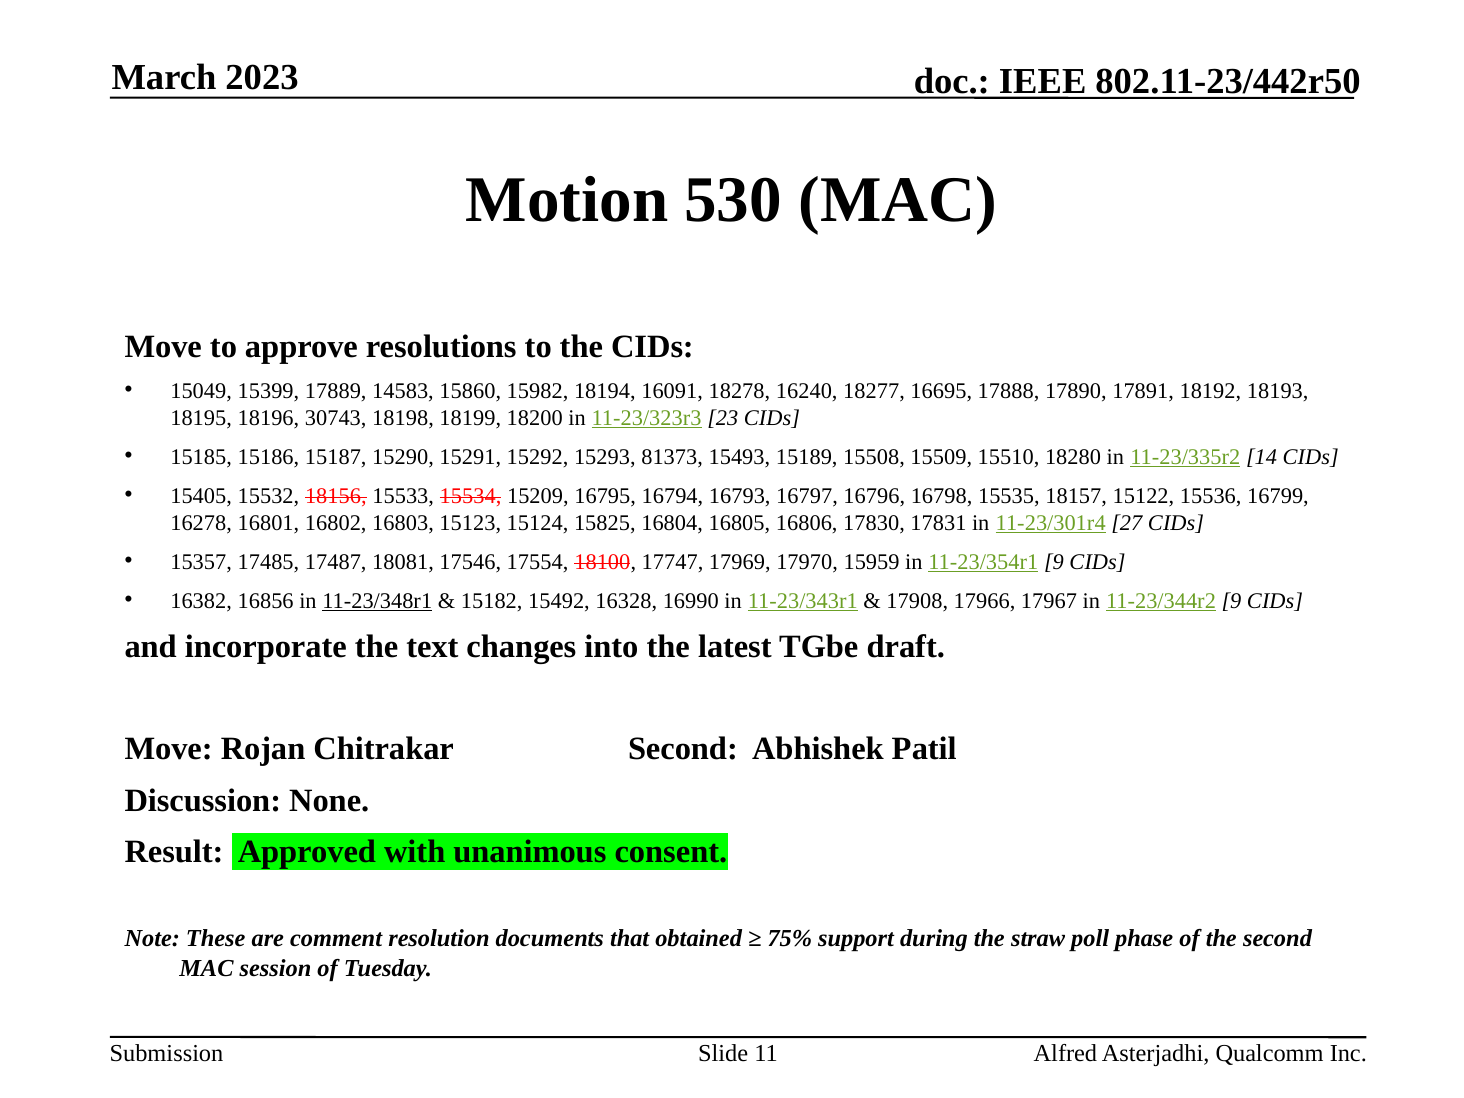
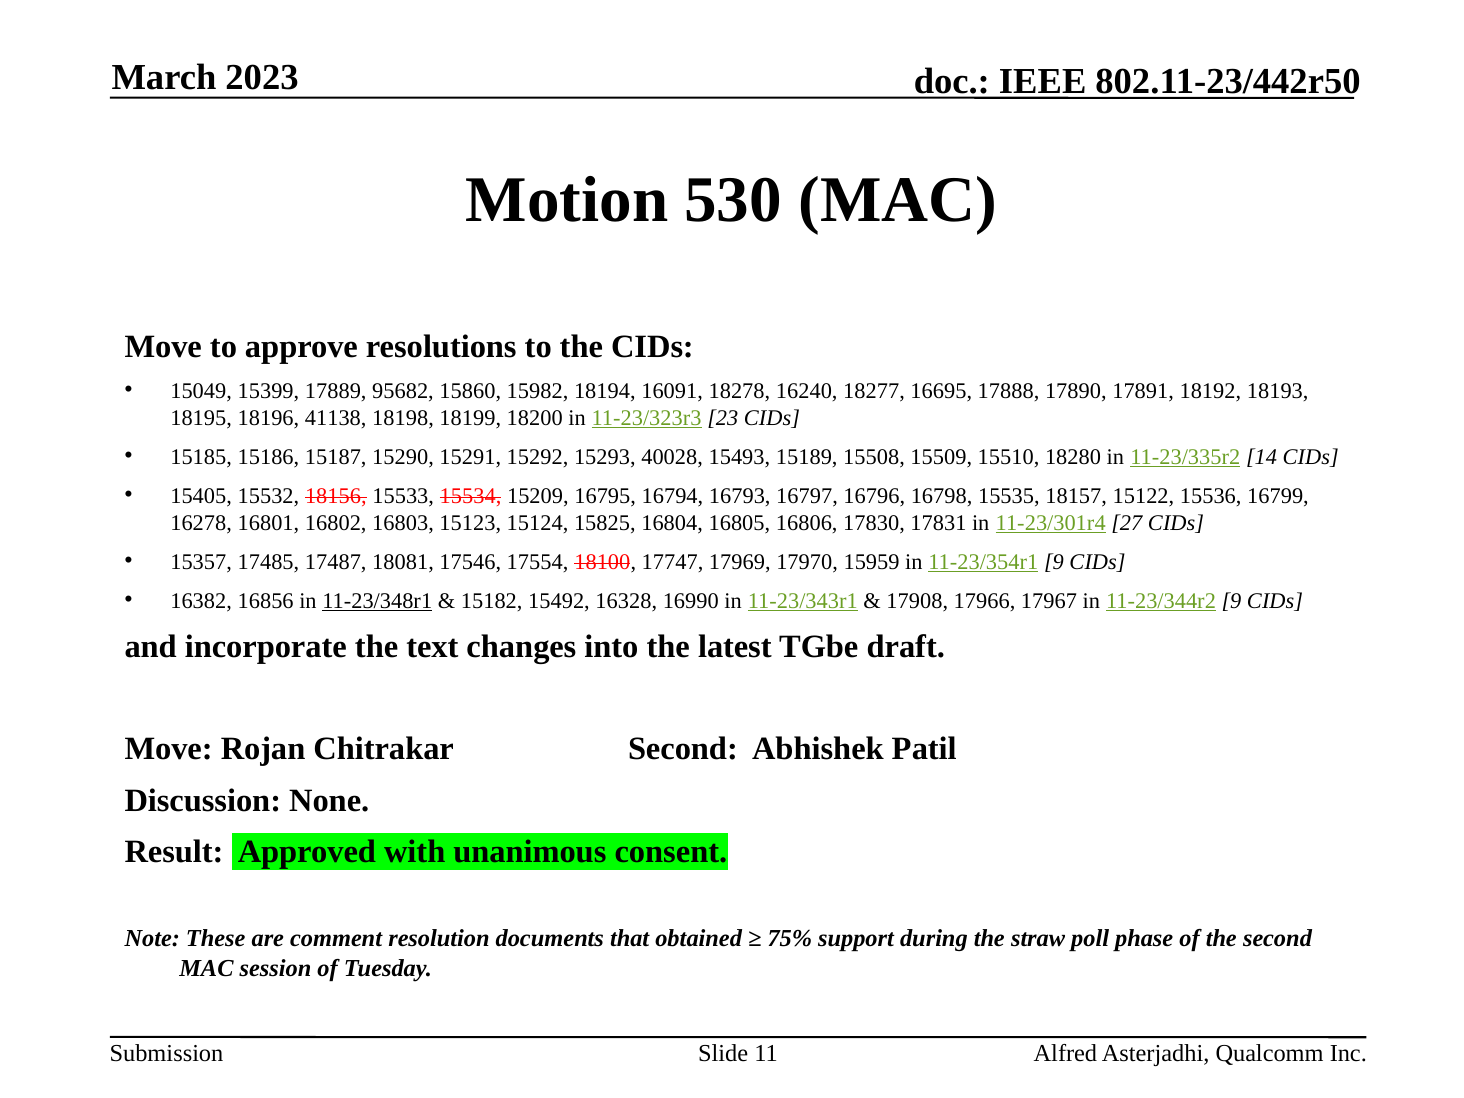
14583: 14583 -> 95682
30743: 30743 -> 41138
81373: 81373 -> 40028
